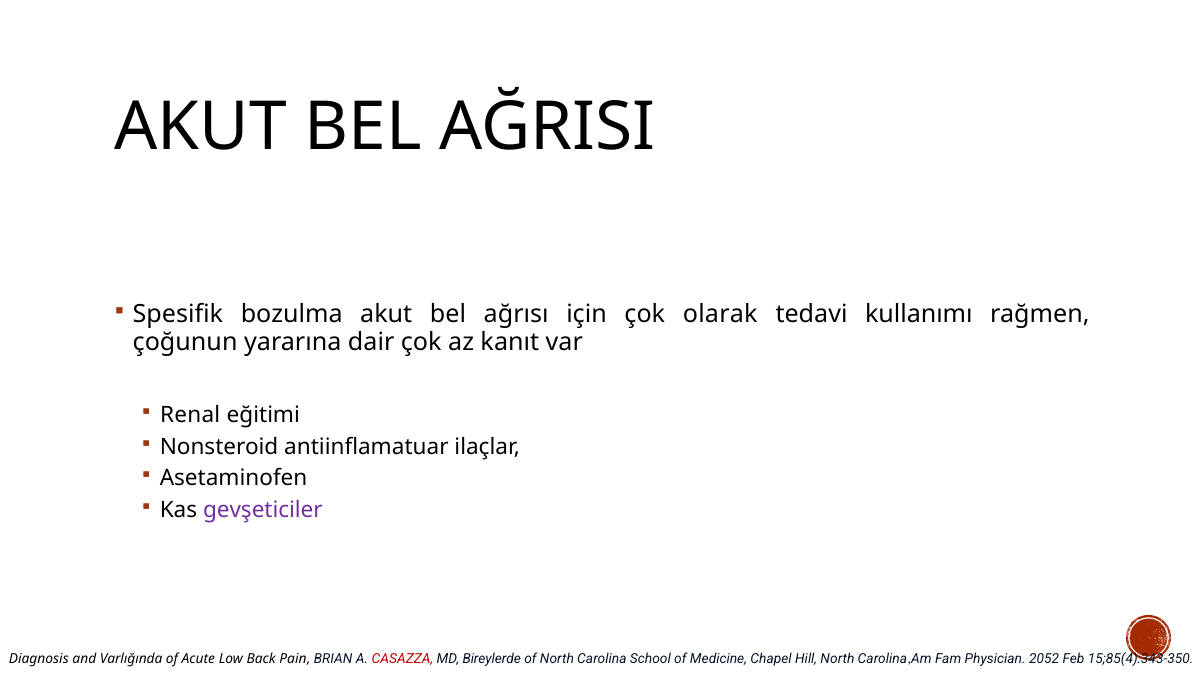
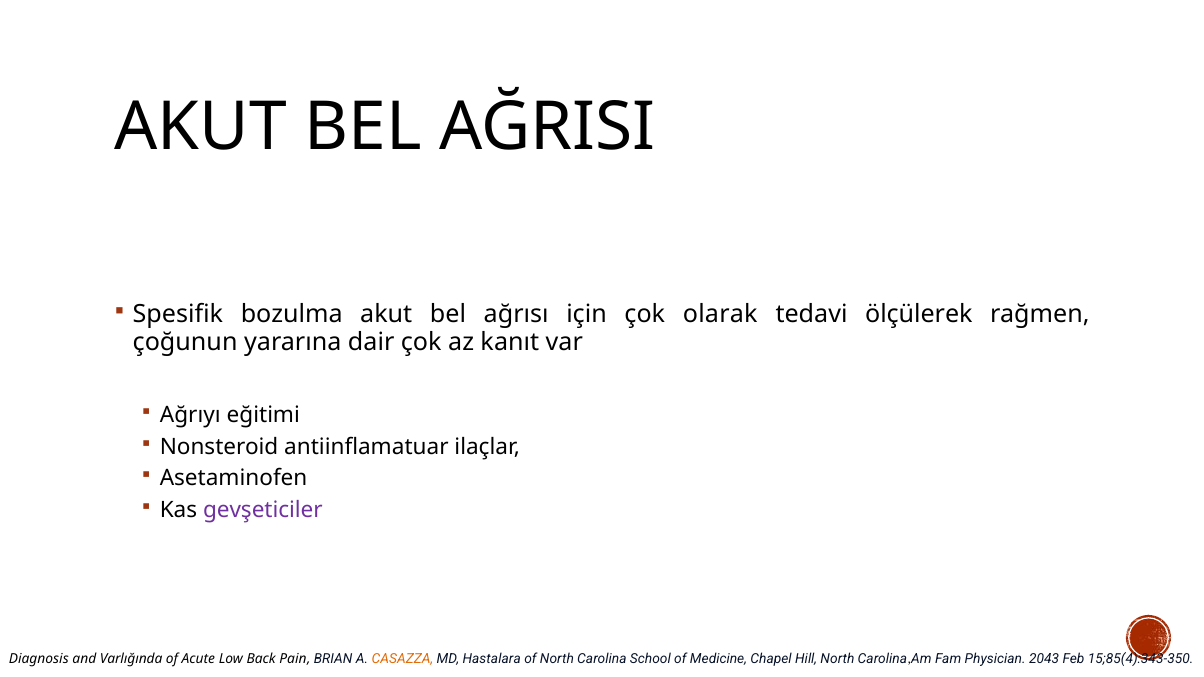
kullanımı: kullanımı -> ölçülerek
Renal: Renal -> Ağrıyı
CASAZZA colour: red -> orange
Bireylerde: Bireylerde -> Hastalara
2052: 2052 -> 2043
